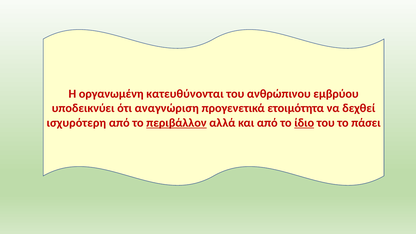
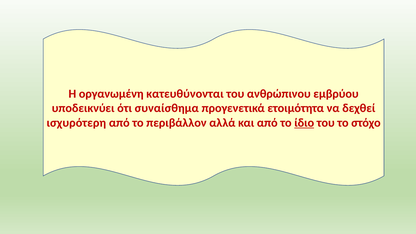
αναγνώριση: αναγνώριση -> συναίσθημα
περιβάλλον underline: present -> none
πάσει: πάσει -> στόχο
